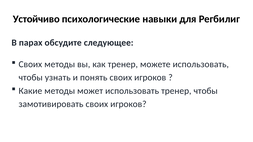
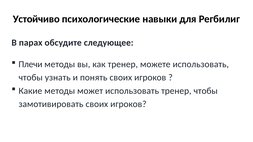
Своих at (30, 64): Своих -> Плечи
